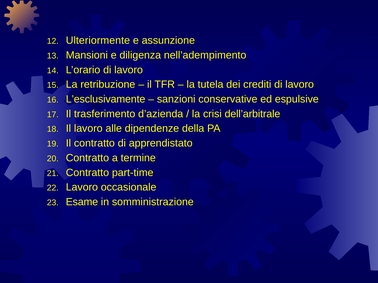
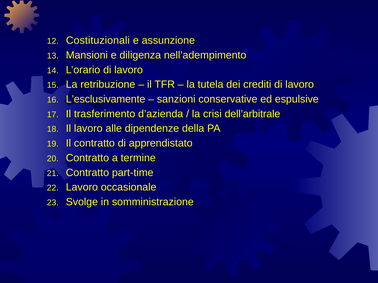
Ulteriormente: Ulteriormente -> Costituzionali
Esame: Esame -> Svolge
